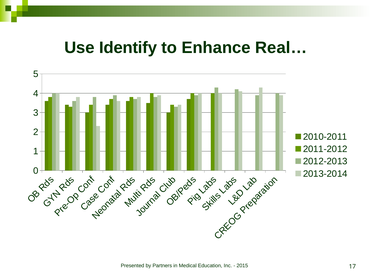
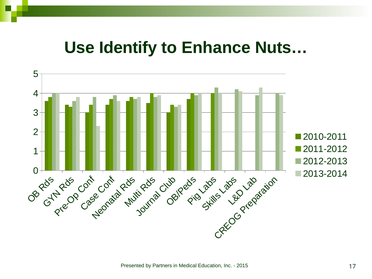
Real…: Real… -> Nuts…
